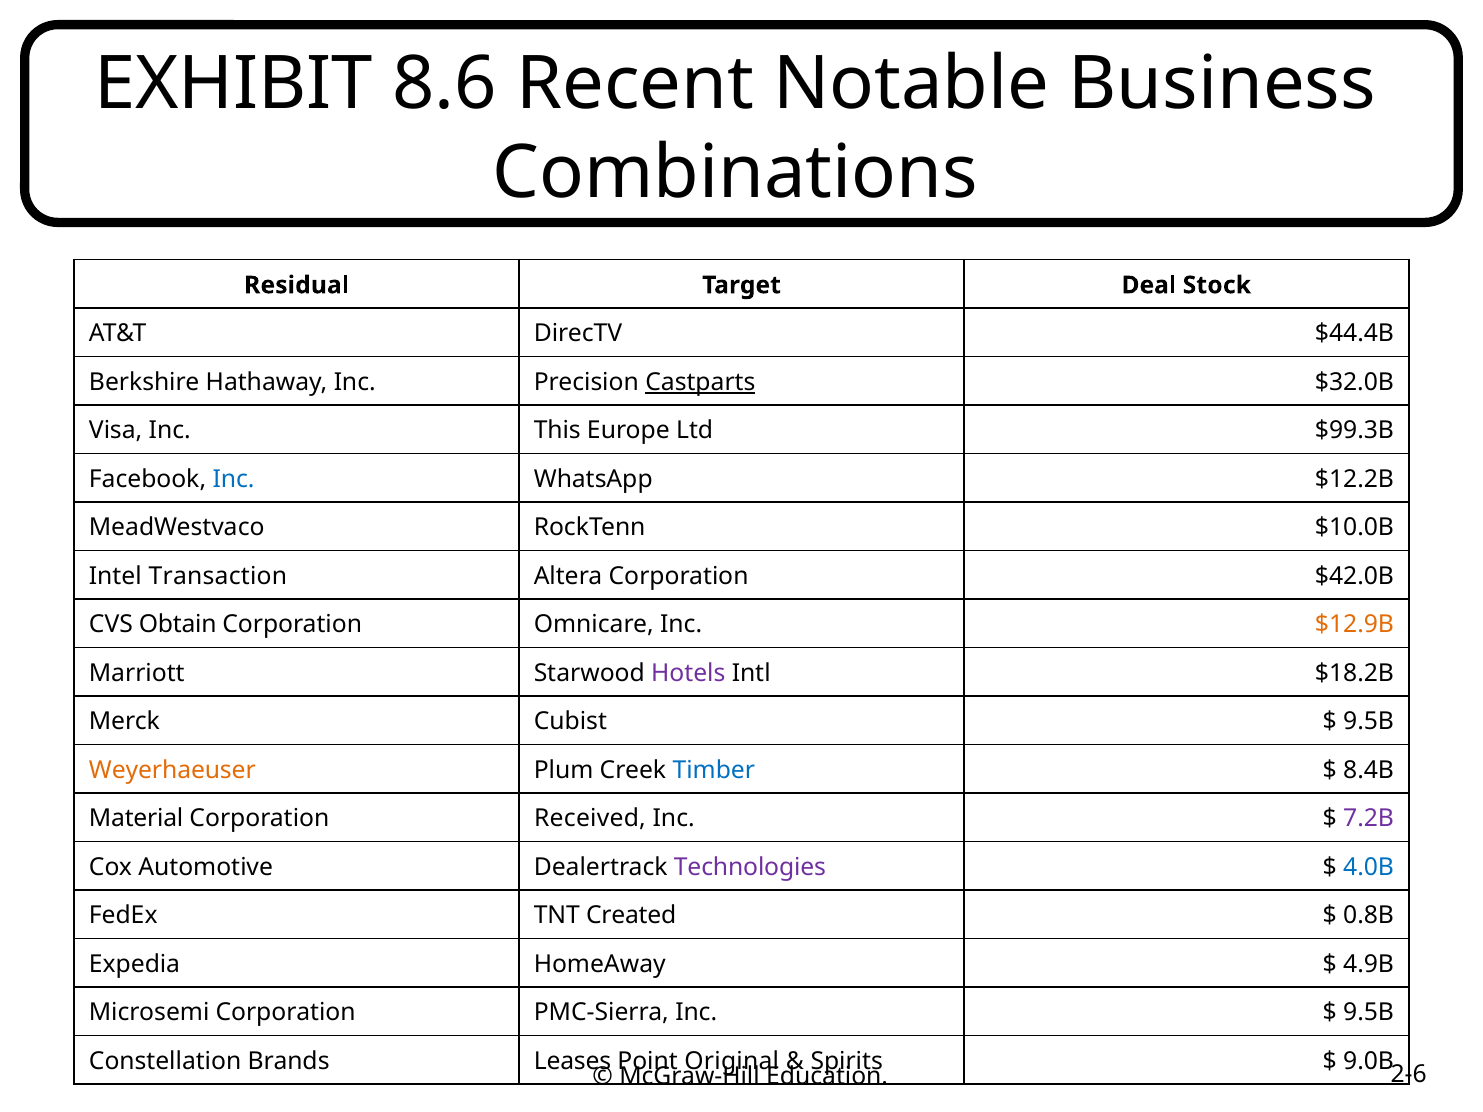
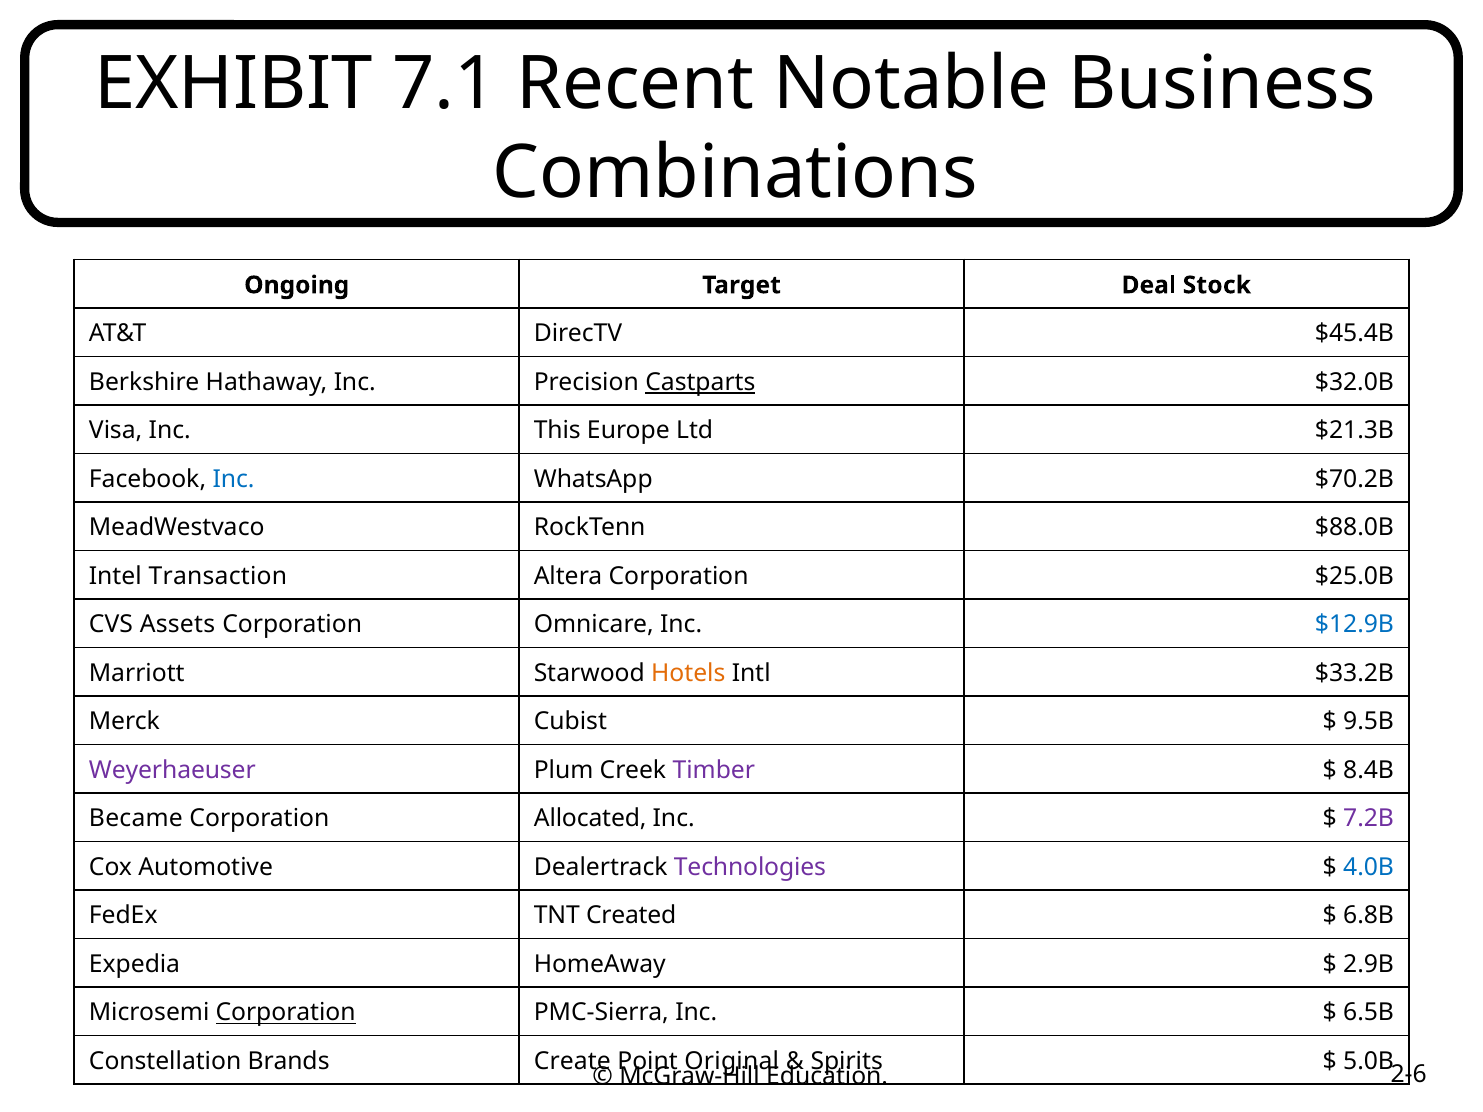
8.6: 8.6 -> 7.1
Residual: Residual -> Ongoing
$44.4B: $44.4B -> $45.4B
$99.3B: $99.3B -> $21.3B
$12.2B: $12.2B -> $70.2B
$10.0B: $10.0B -> $88.0B
$42.0B: $42.0B -> $25.0B
Obtain: Obtain -> Assets
$12.9B colour: orange -> blue
Hotels colour: purple -> orange
$18.2B: $18.2B -> $33.2B
Weyerhaeuser colour: orange -> purple
Timber colour: blue -> purple
Material: Material -> Became
Received: Received -> Allocated
0.8B: 0.8B -> 6.8B
4.9B: 4.9B -> 2.9B
Corporation at (286, 1013) underline: none -> present
9.5B at (1369, 1013): 9.5B -> 6.5B
Leases: Leases -> Create
9.0B: 9.0B -> 5.0B
